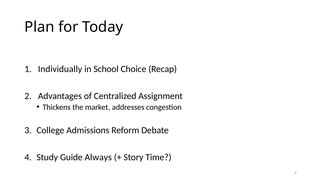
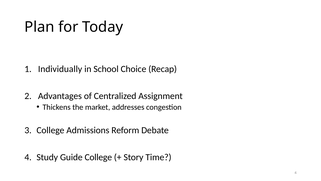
Guide Always: Always -> College
